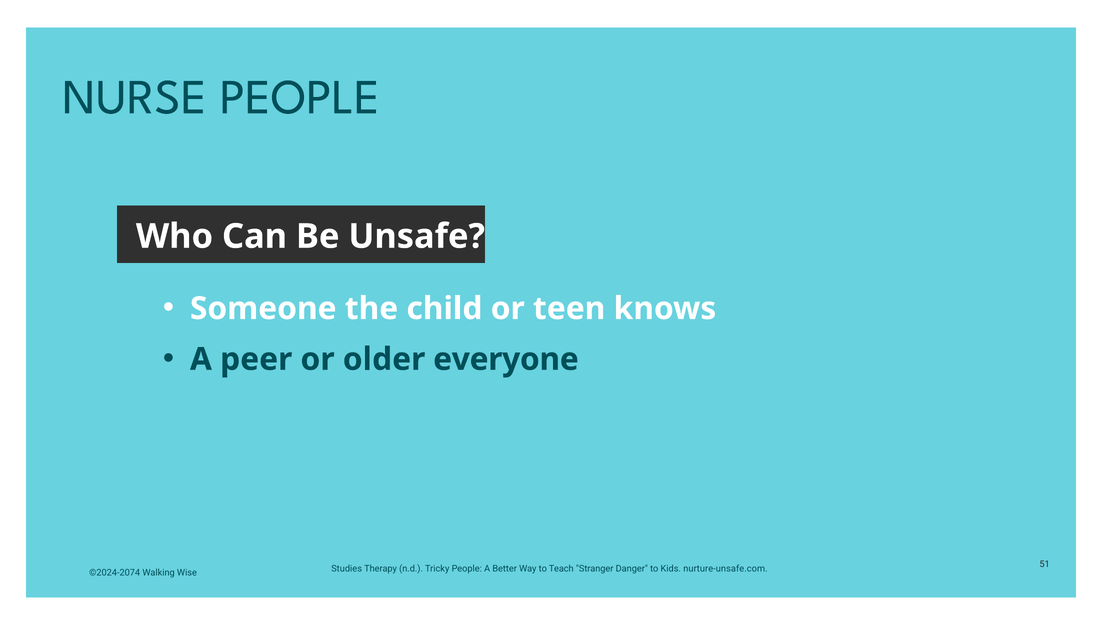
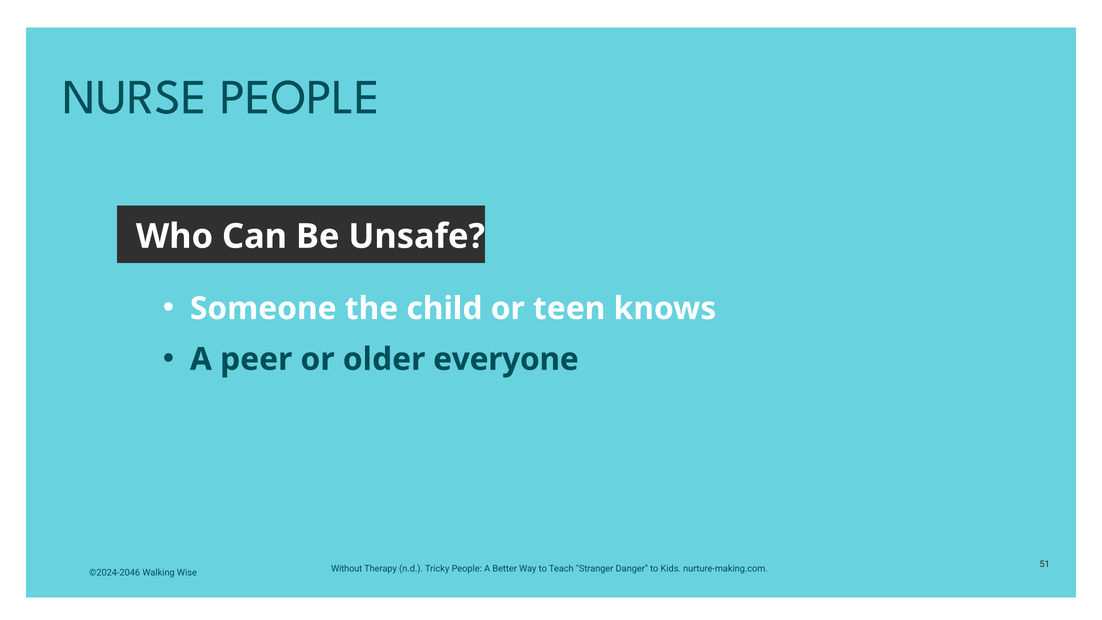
Studies: Studies -> Without
nurture-unsafe.com: nurture-unsafe.com -> nurture-making.com
©2024-2074: ©2024-2074 -> ©2024-2046
